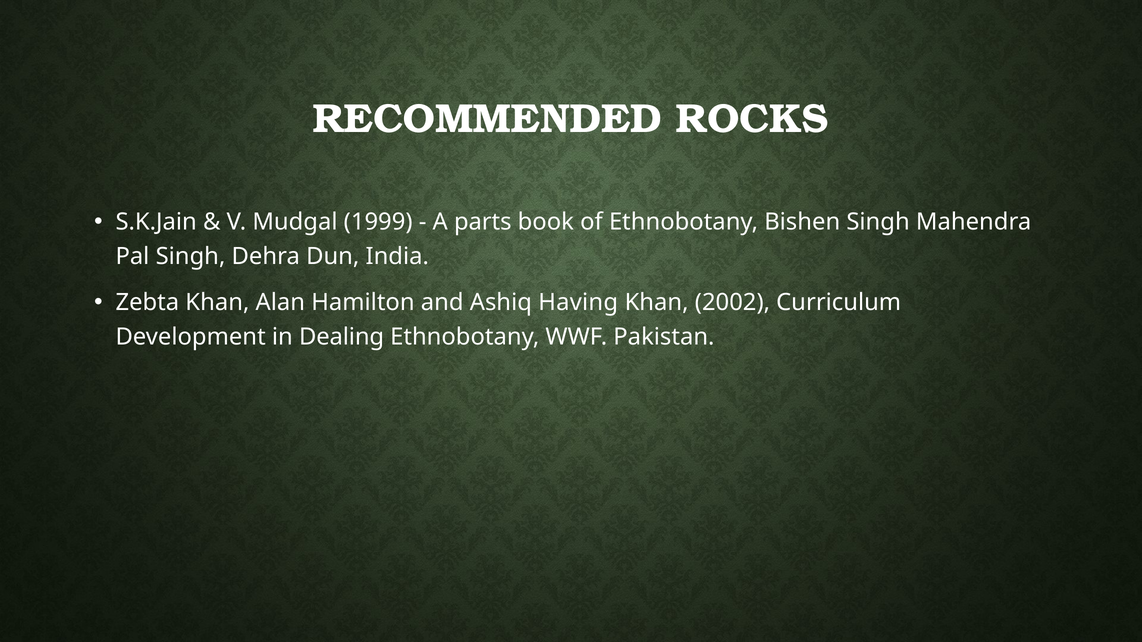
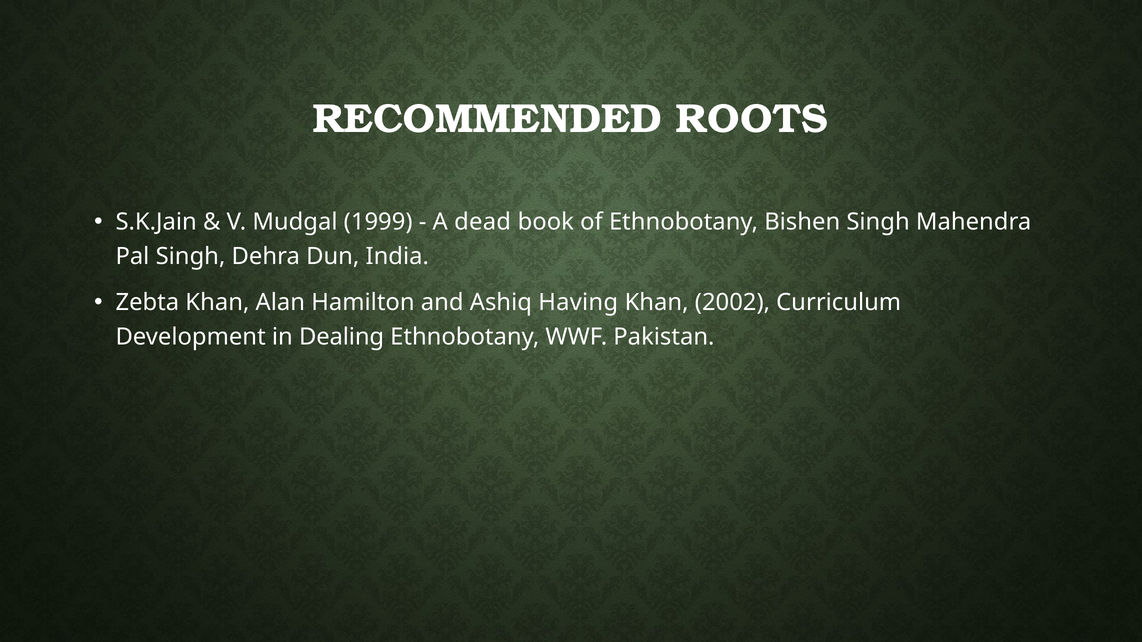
ROCKS: ROCKS -> ROOTS
parts: parts -> dead
